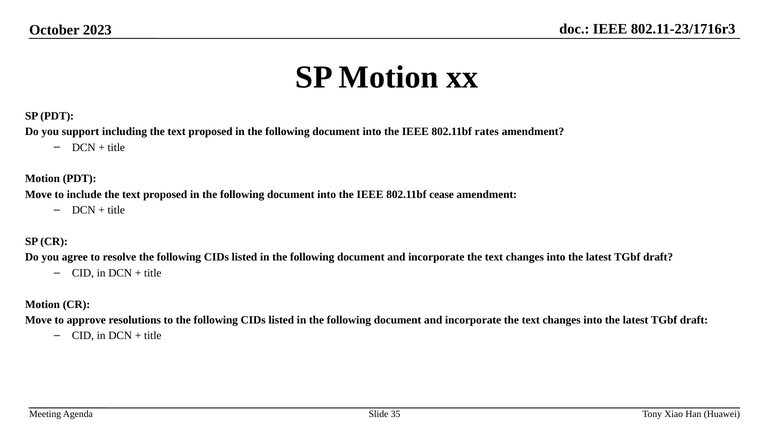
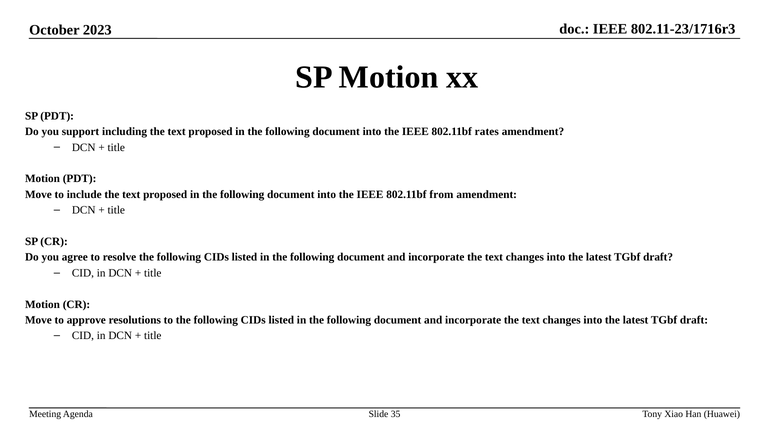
cease: cease -> from
